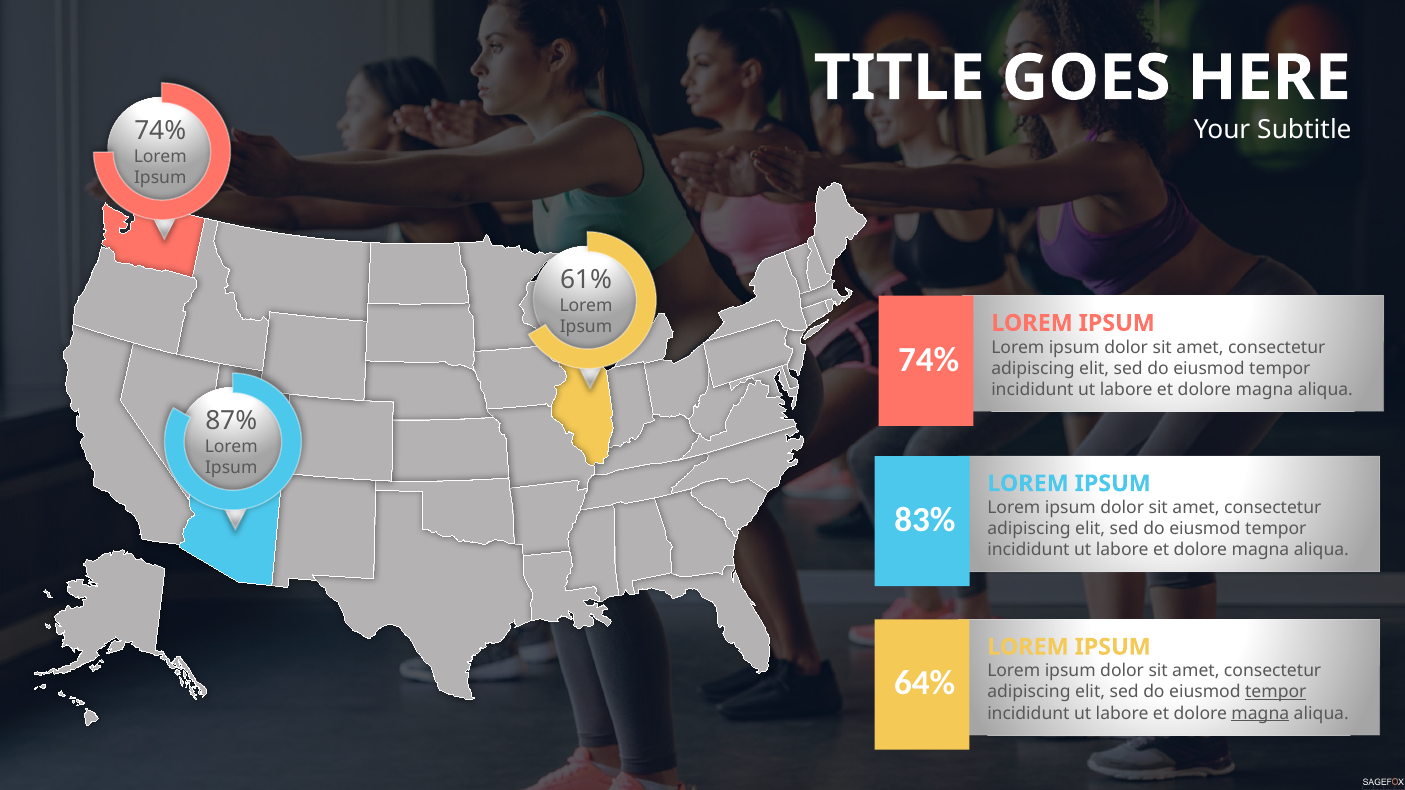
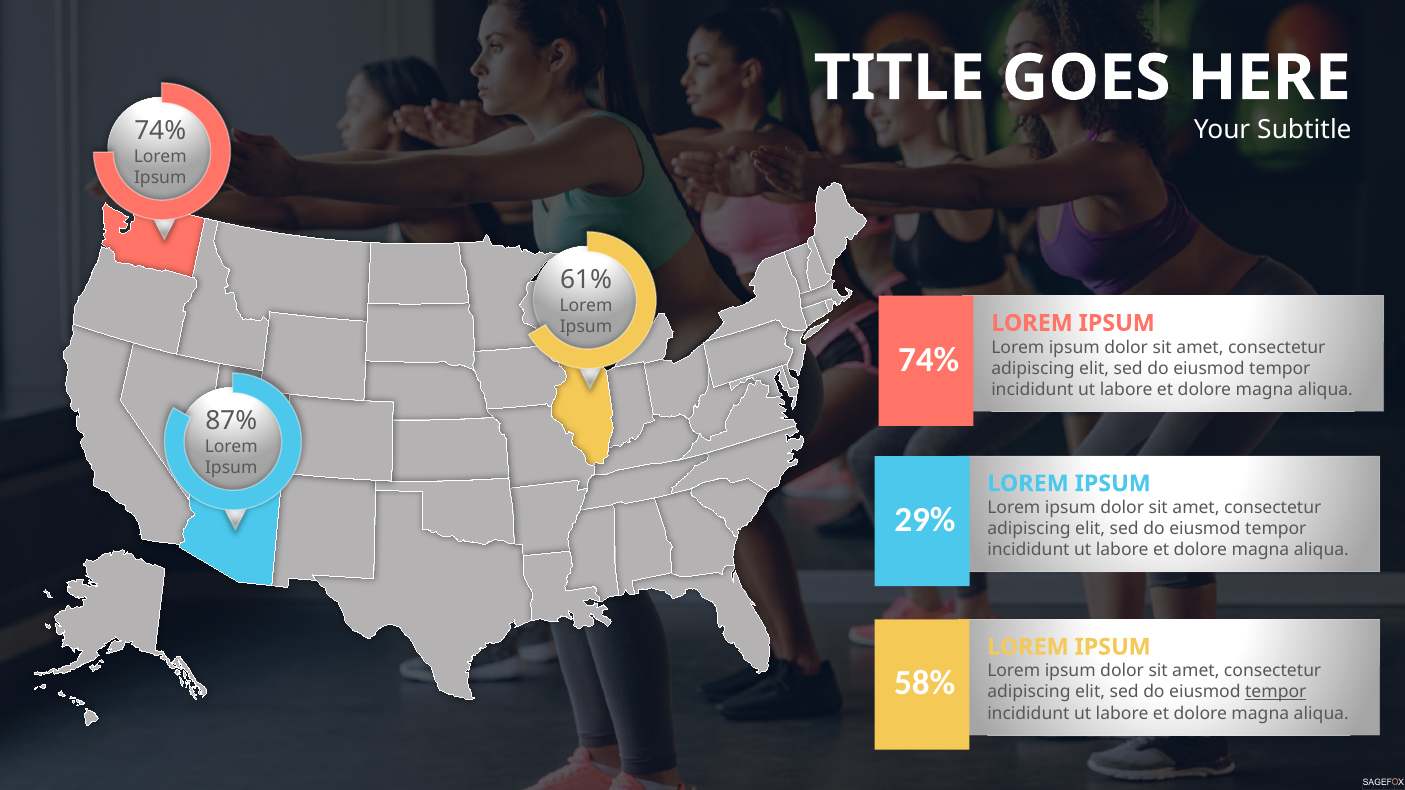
83%: 83% -> 29%
64%: 64% -> 58%
magna at (1260, 713) underline: present -> none
